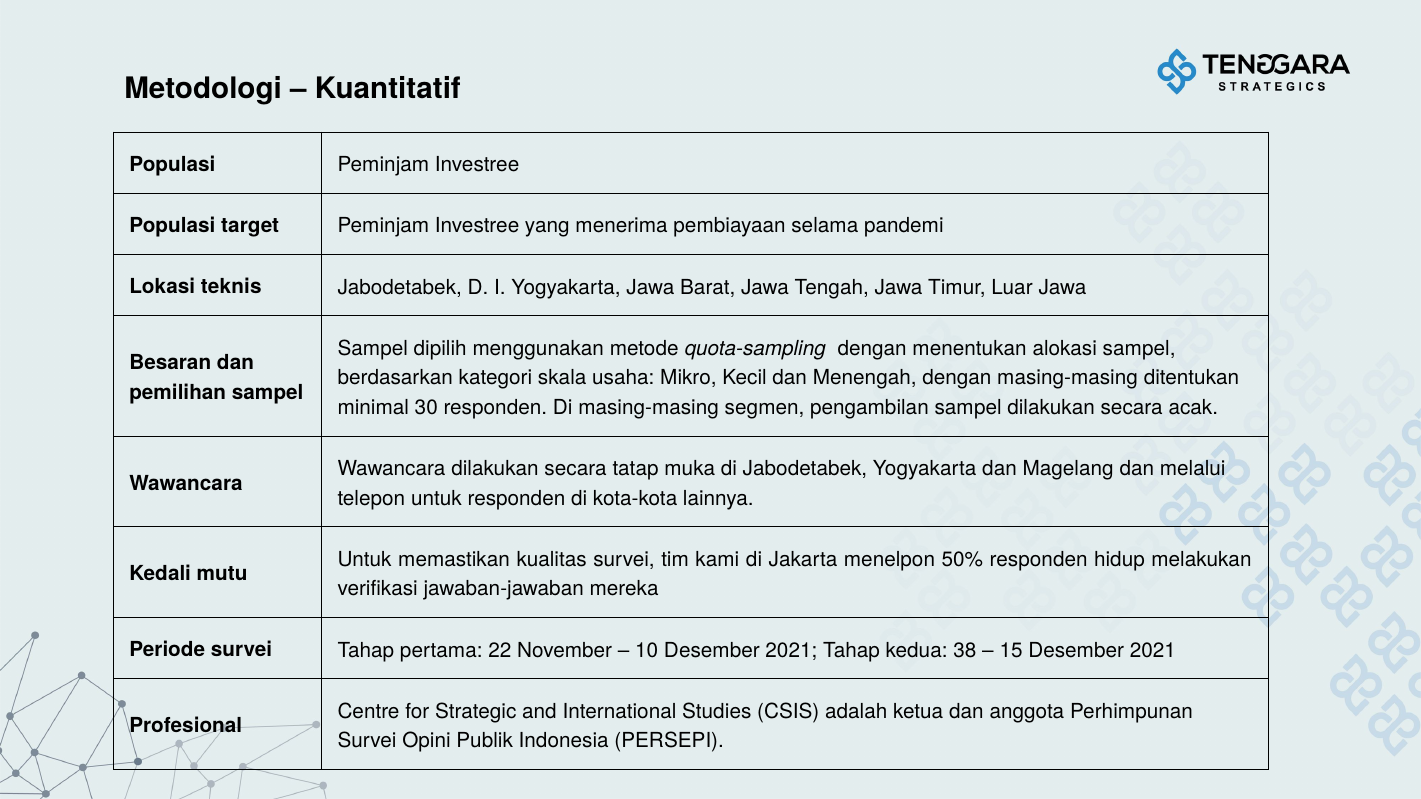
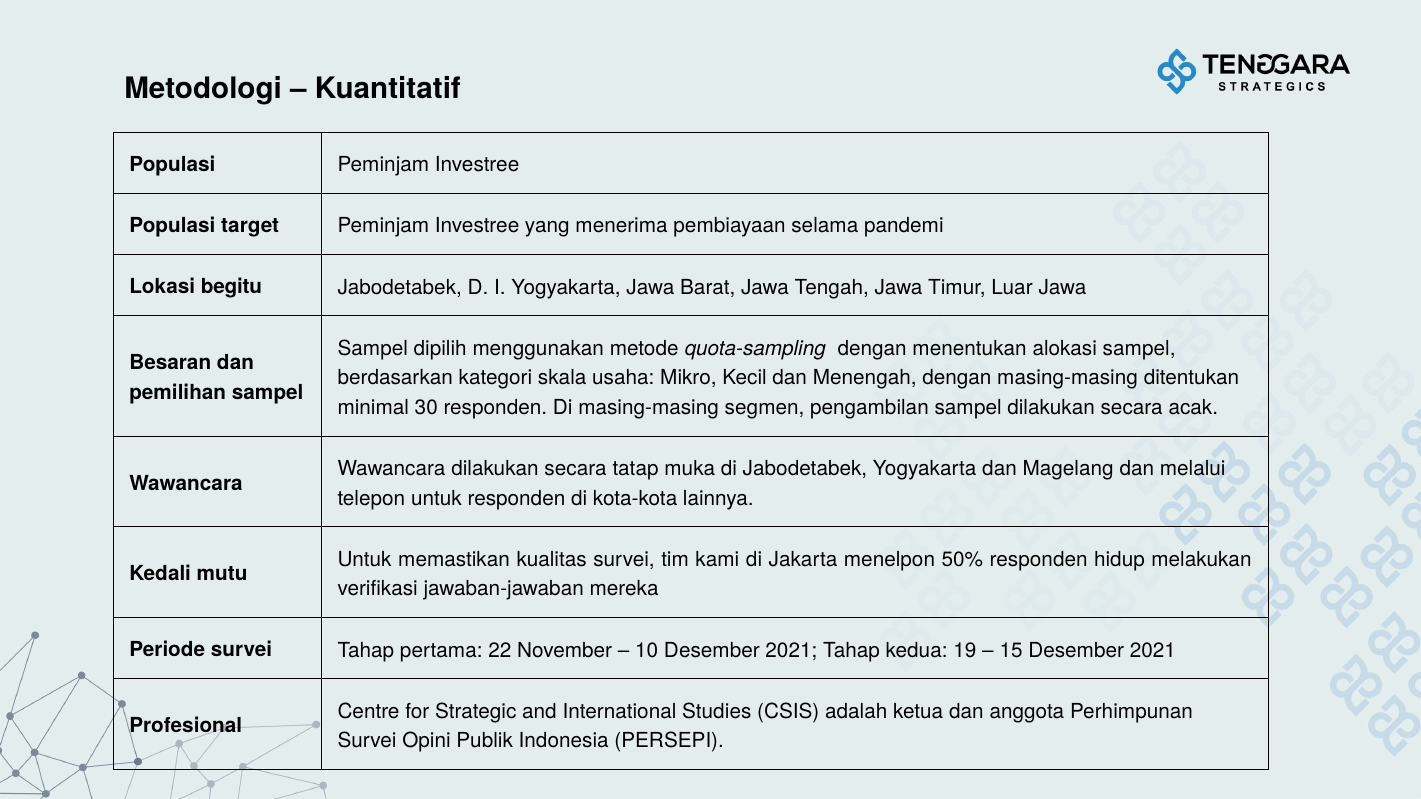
teknis: teknis -> begitu
38: 38 -> 19
